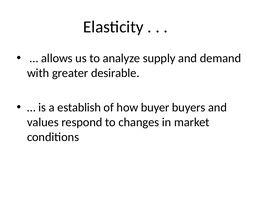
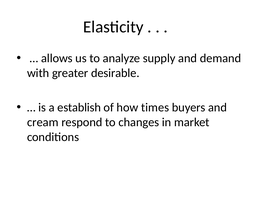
buyer: buyer -> times
values: values -> cream
